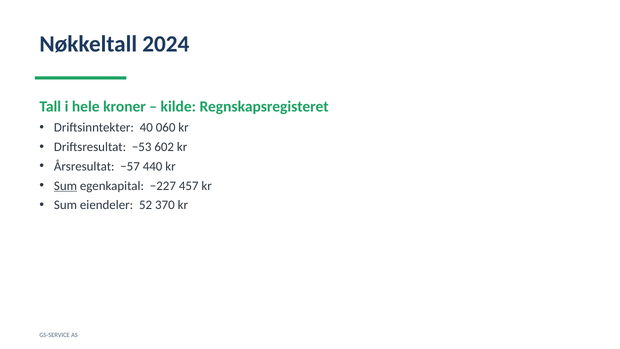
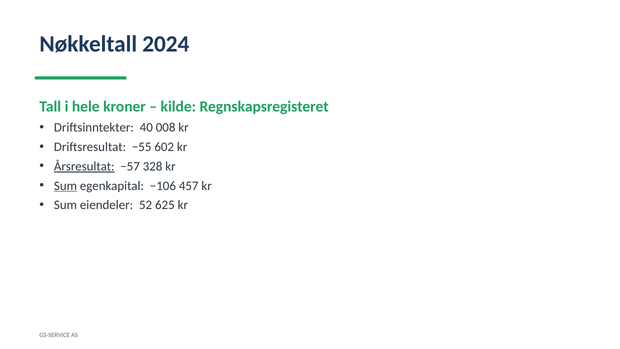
060: 060 -> 008
−53: −53 -> −55
Årsresultat underline: none -> present
440: 440 -> 328
−227: −227 -> −106
370: 370 -> 625
